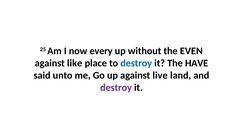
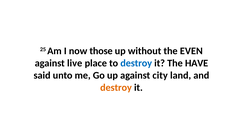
every: every -> those
like: like -> live
live: live -> city
destroy at (116, 87) colour: purple -> orange
